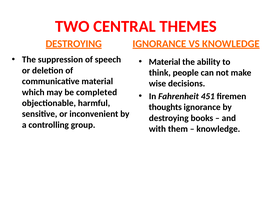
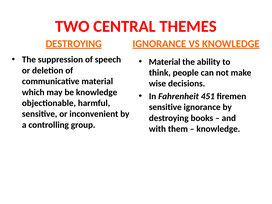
be completed: completed -> knowledge
thoughts at (165, 107): thoughts -> sensitive
